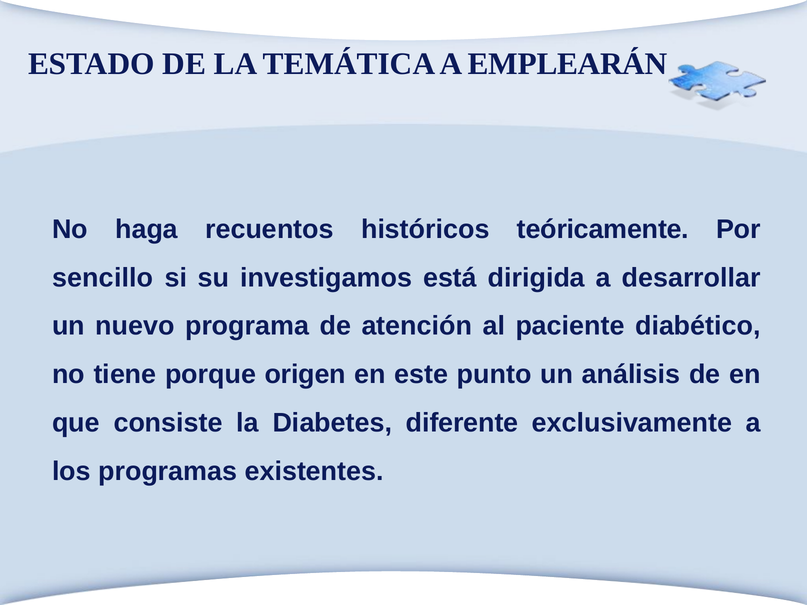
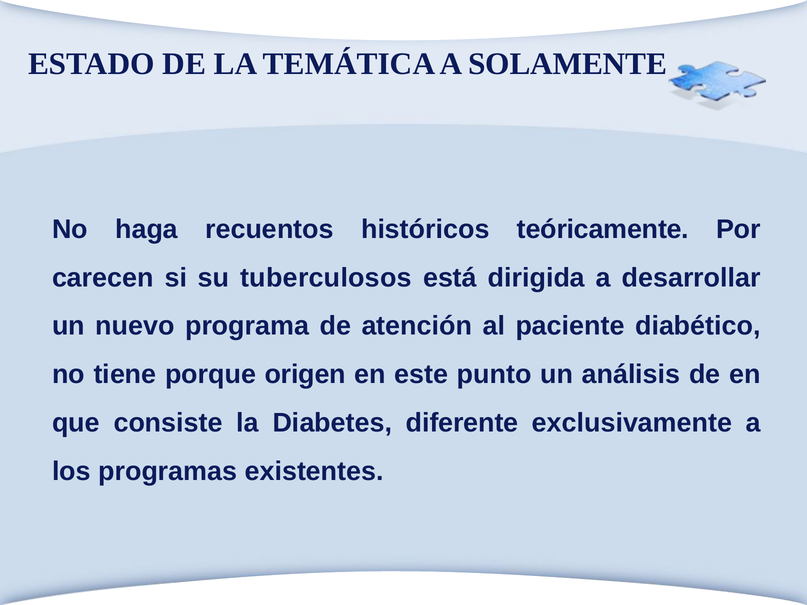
EMPLEARÁN: EMPLEARÁN -> SOLAMENTE
sencillo: sencillo -> carecen
investigamos: investigamos -> tuberculosos
